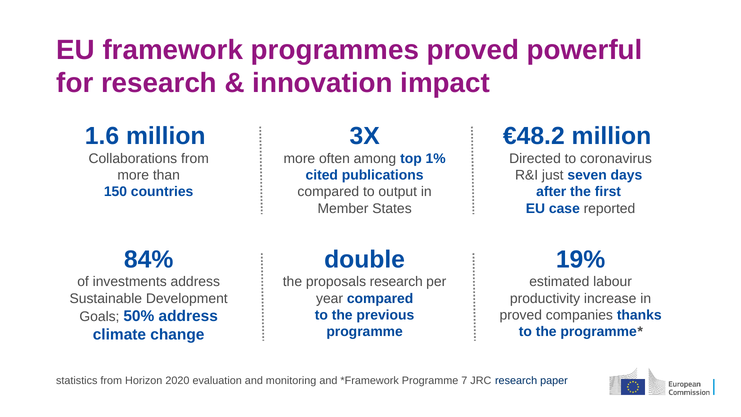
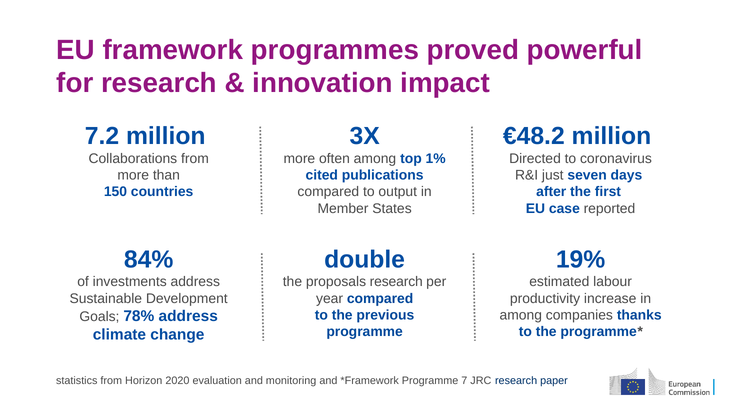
1.6: 1.6 -> 7.2
proved at (521, 315): proved -> among
50%: 50% -> 78%
